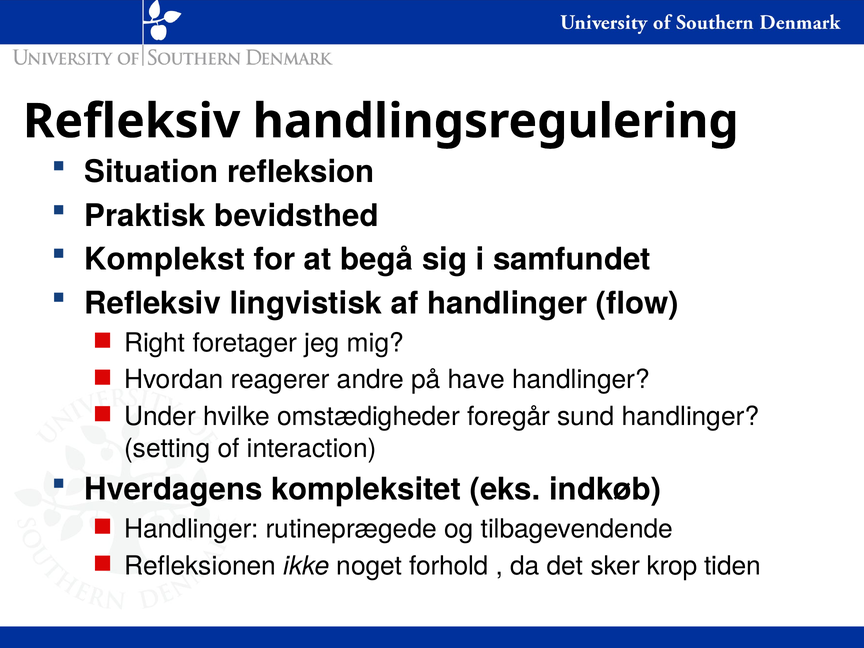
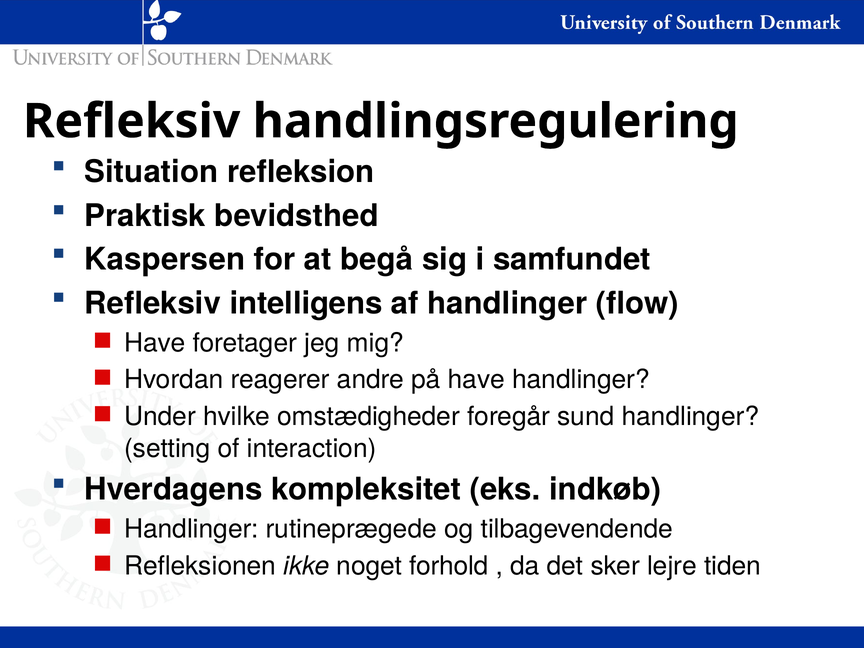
Komplekst: Komplekst -> Kaspersen
lingvistisk: lingvistisk -> intelligens
Right at (155, 343): Right -> Have
krop: krop -> lejre
